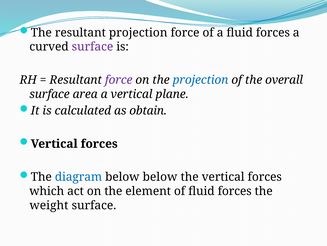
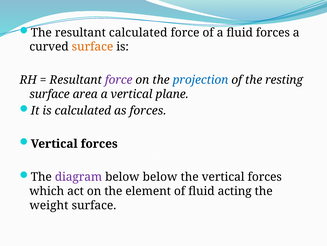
resultant projection: projection -> calculated
surface at (93, 47) colour: purple -> orange
overall: overall -> resting
as obtain: obtain -> forces
diagram colour: blue -> purple
of fluid forces: forces -> acting
